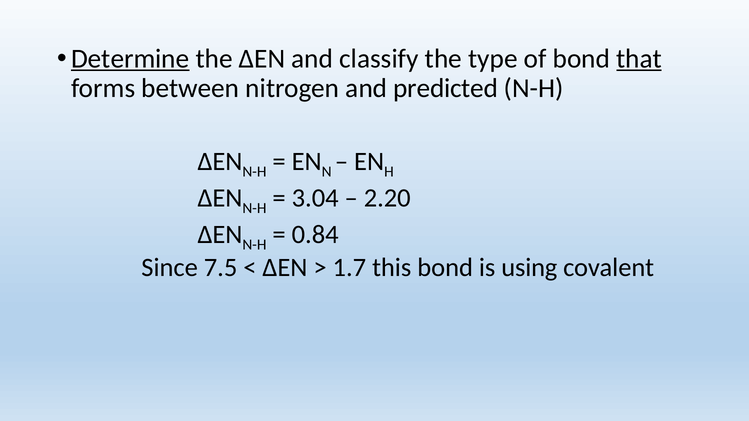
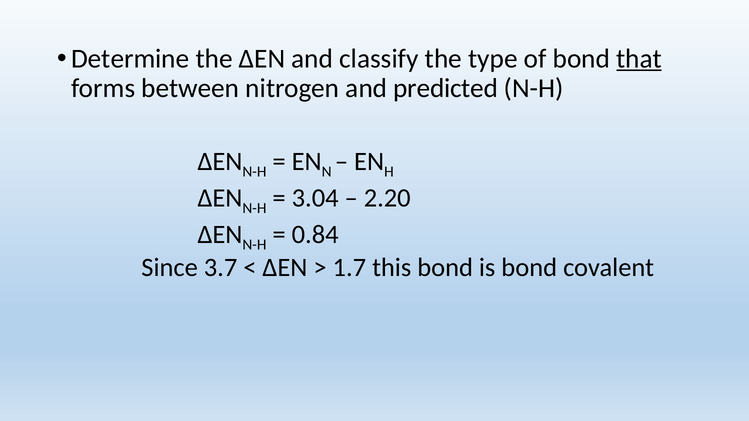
Determine underline: present -> none
7.5: 7.5 -> 3.7
is using: using -> bond
